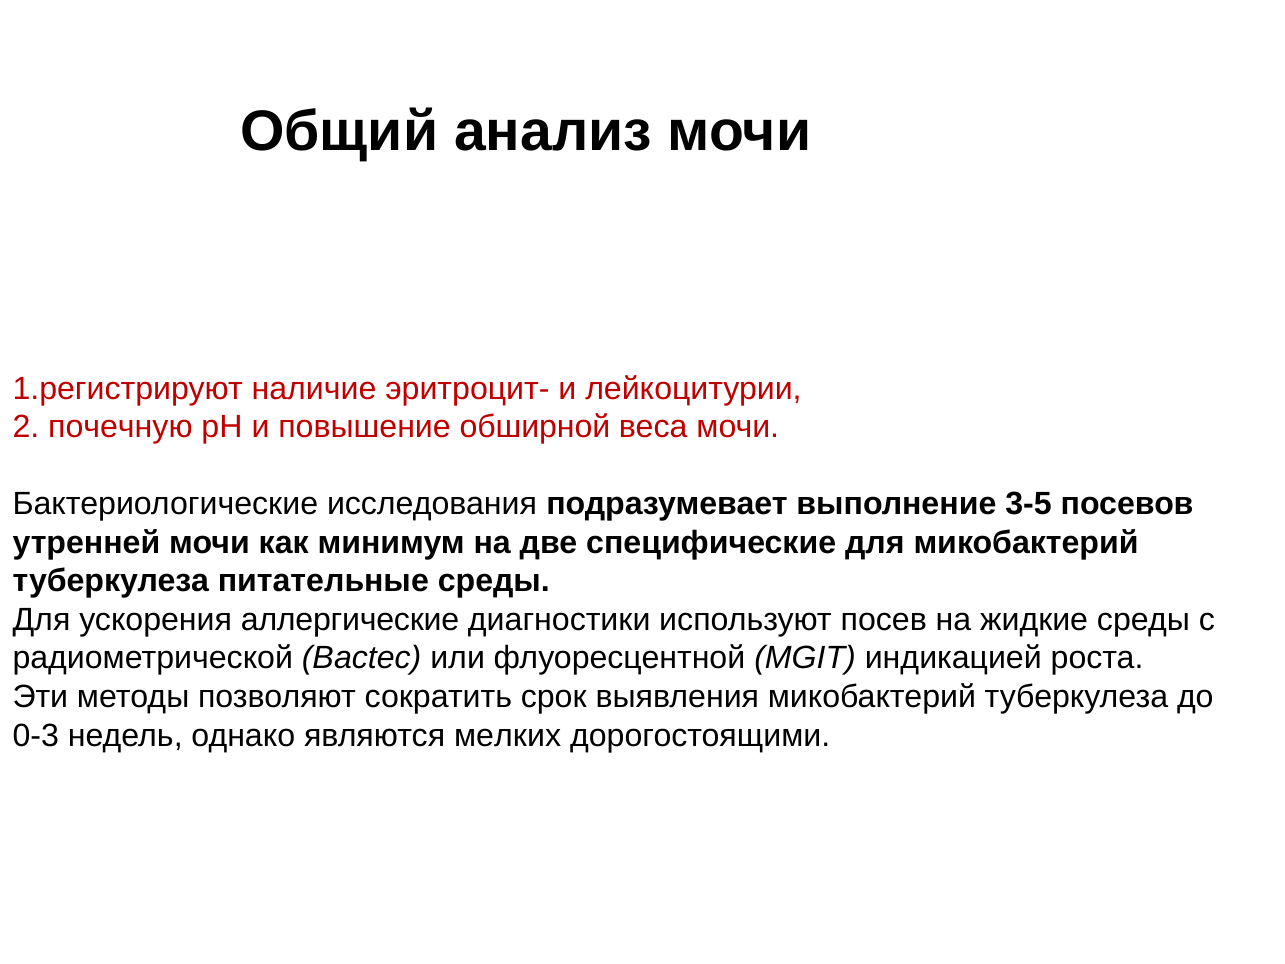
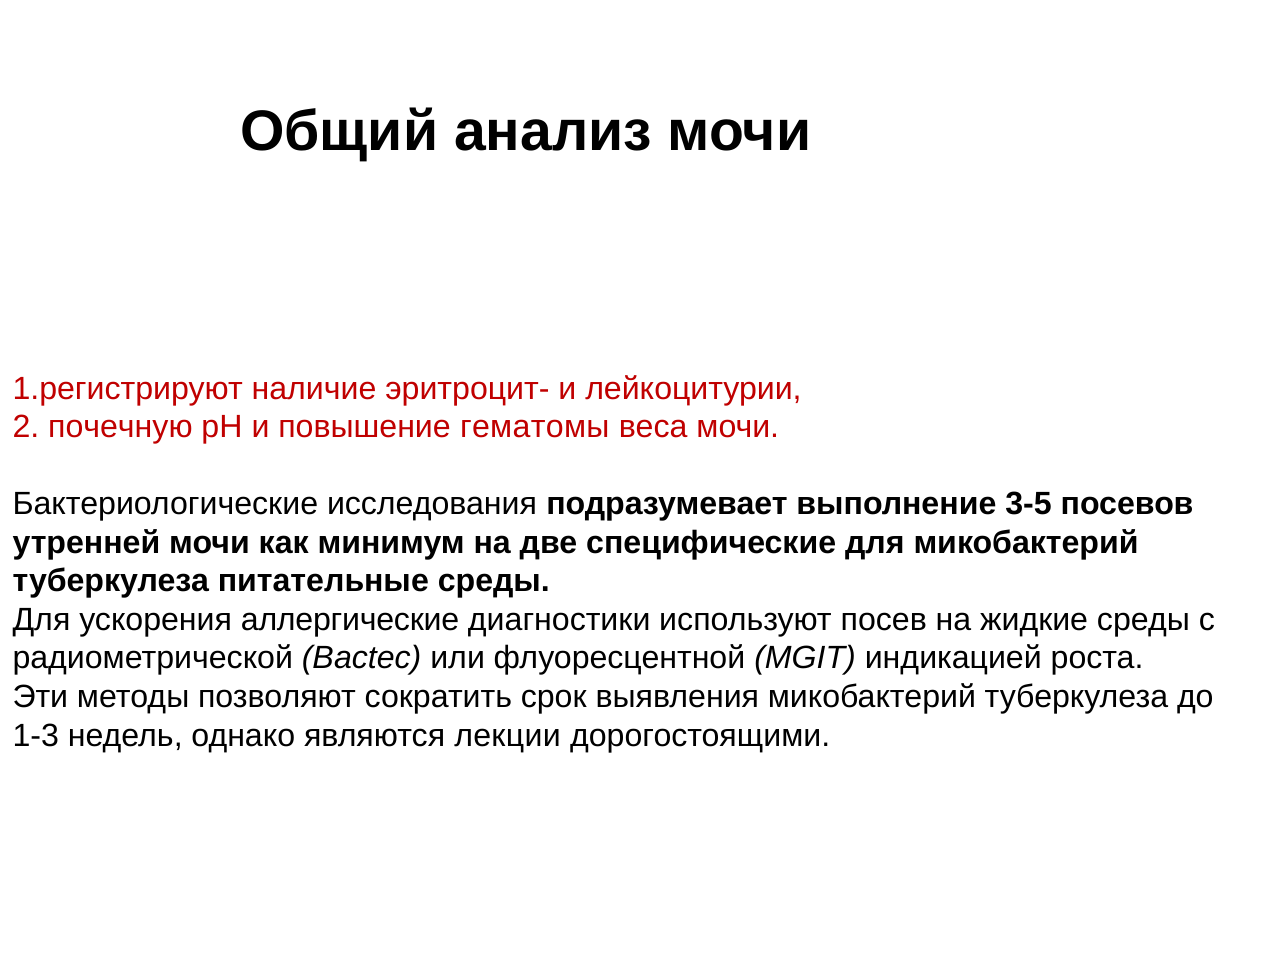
обширной: обширной -> гематомы
0-3: 0-3 -> 1-3
мелких: мелких -> лекции
